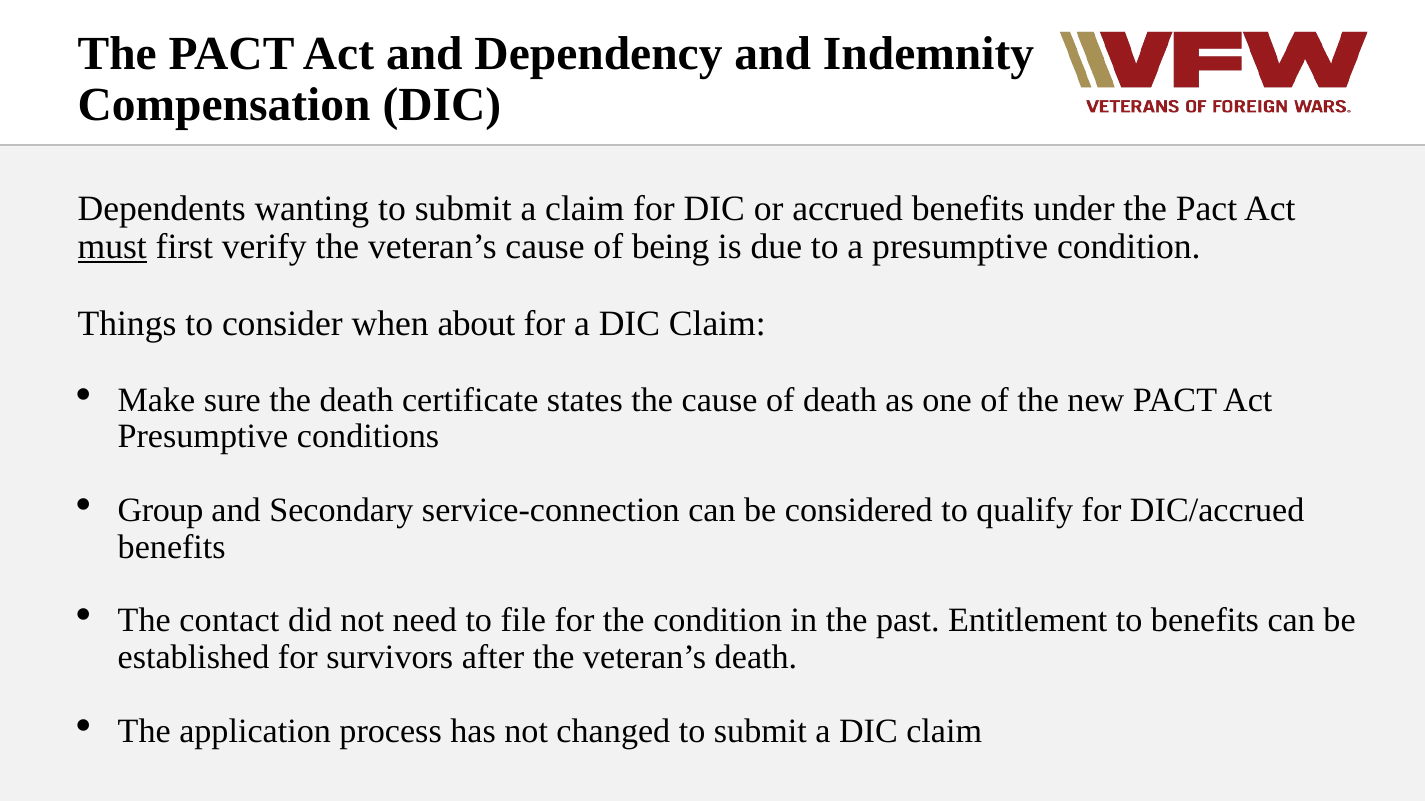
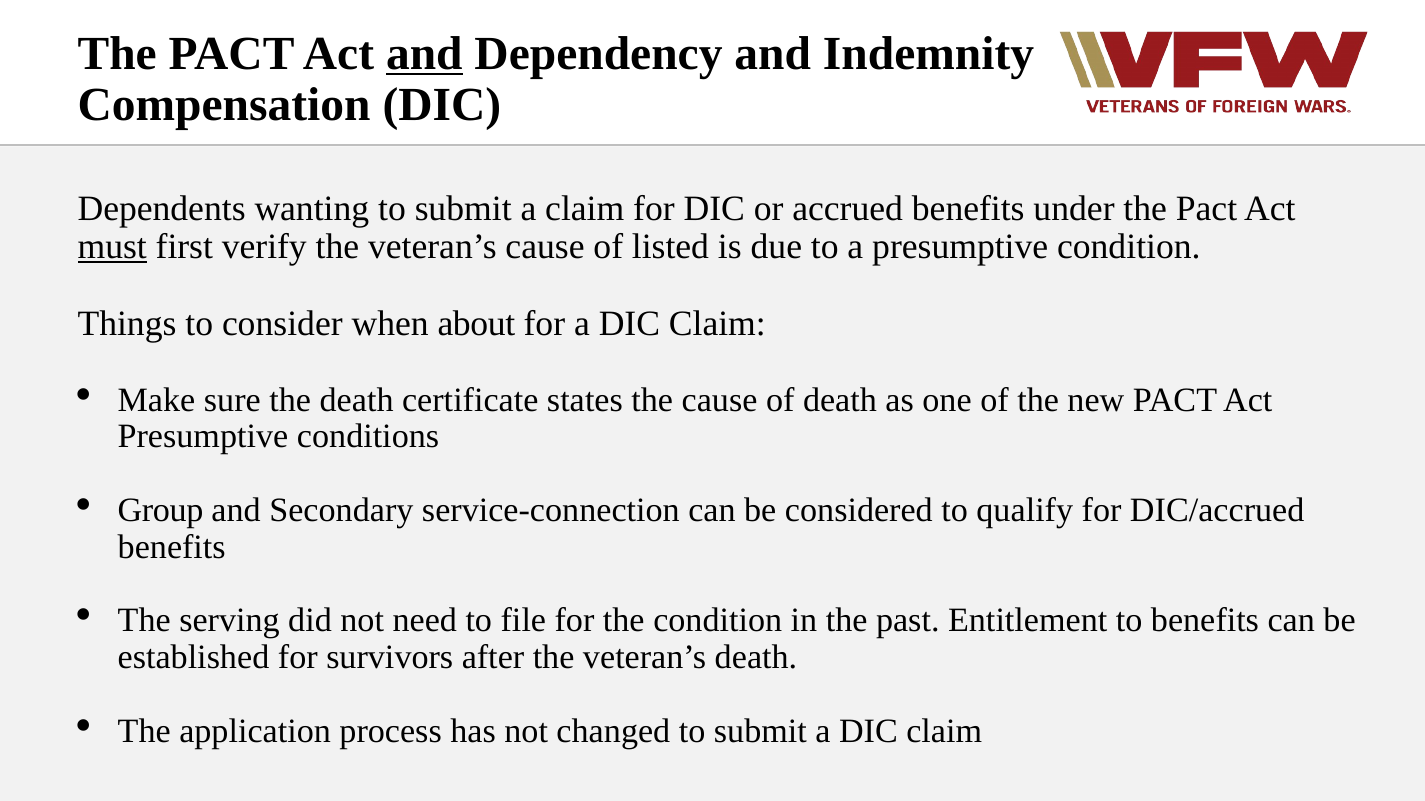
and at (424, 54) underline: none -> present
being: being -> listed
contact: contact -> serving
